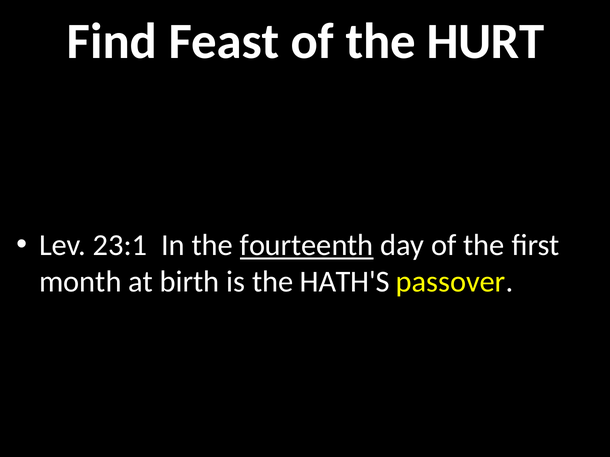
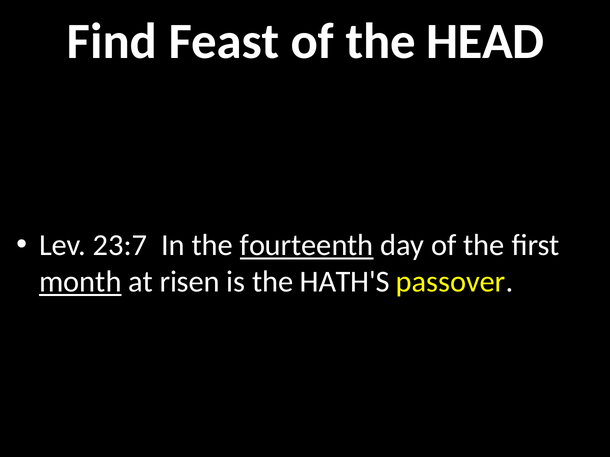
HURT: HURT -> HEAD
23:1: 23:1 -> 23:7
month underline: none -> present
birth: birth -> risen
